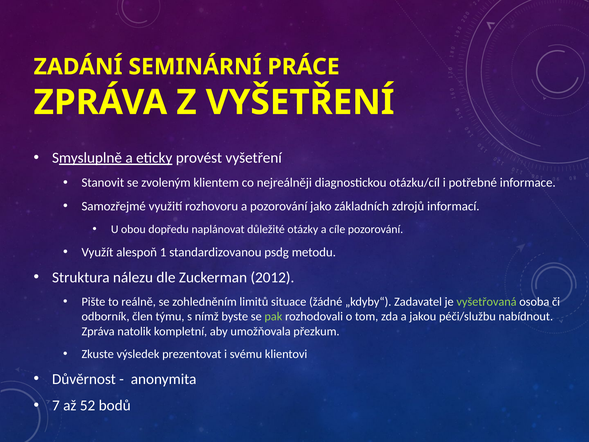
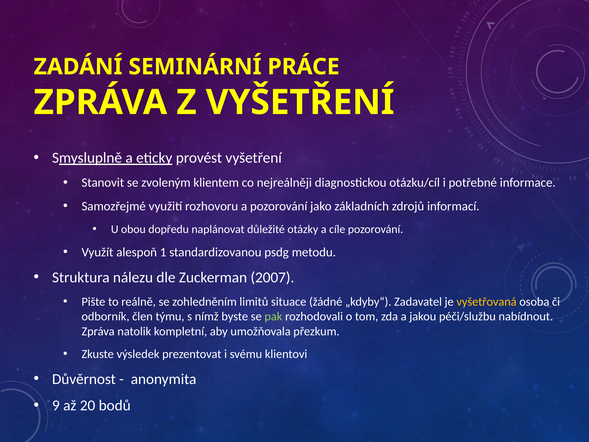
2012: 2012 -> 2007
vyšetřovaná colour: light green -> yellow
7: 7 -> 9
52: 52 -> 20
